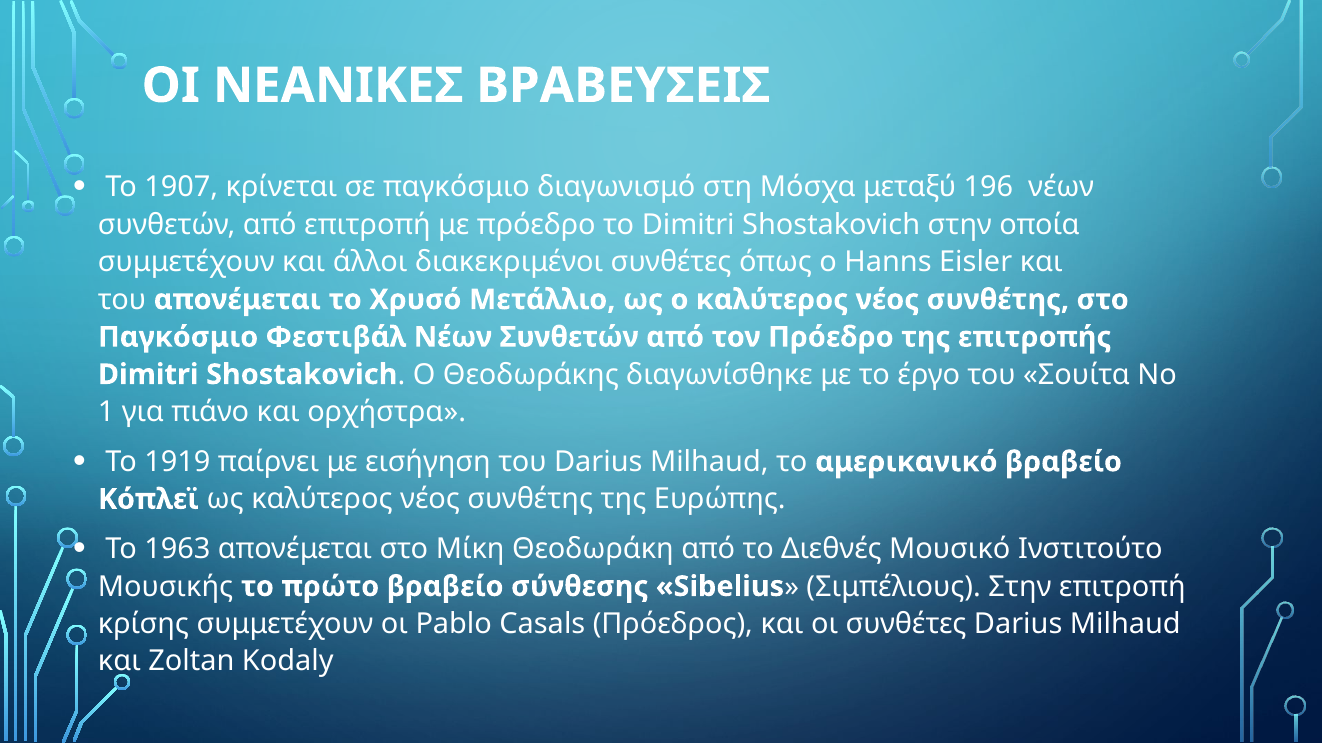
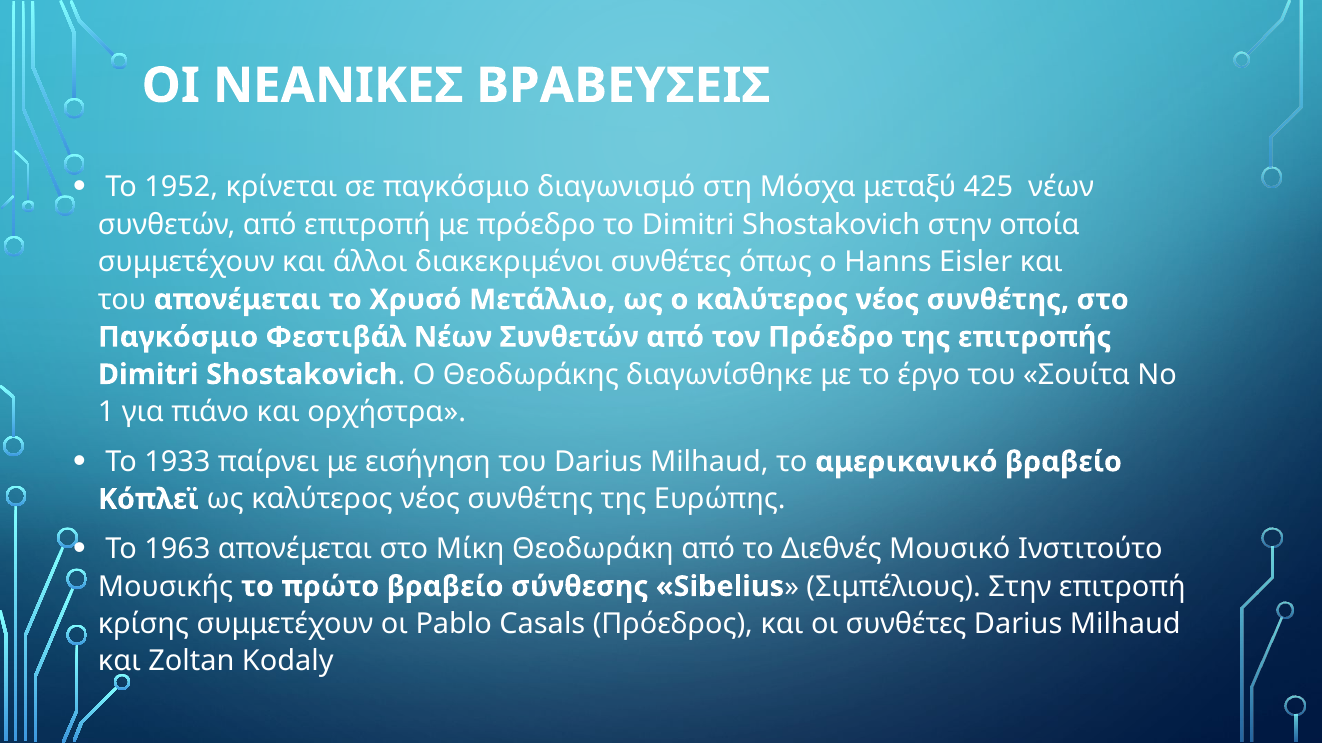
1907: 1907 -> 1952
196: 196 -> 425
1919: 1919 -> 1933
